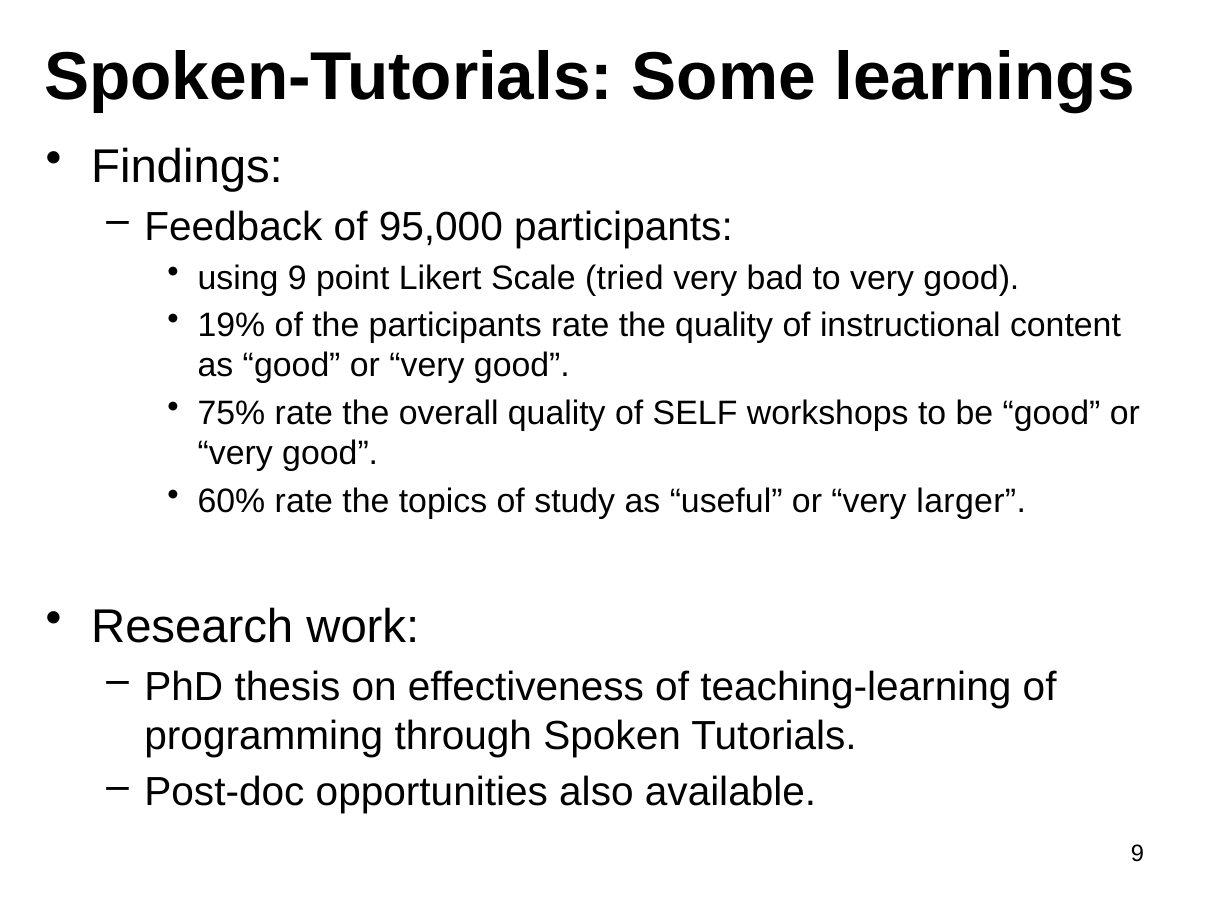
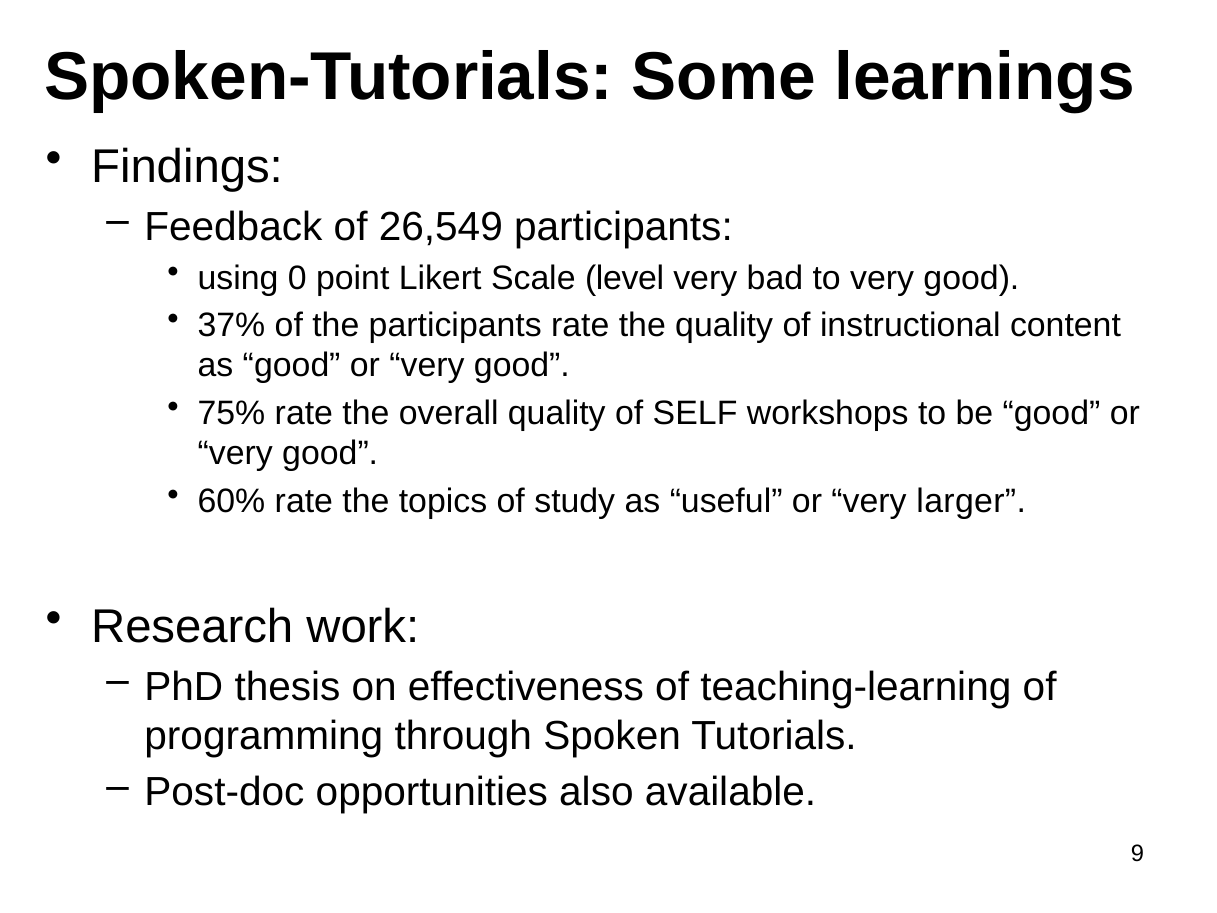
95,000: 95,000 -> 26,549
using 9: 9 -> 0
tried: tried -> level
19%: 19% -> 37%
